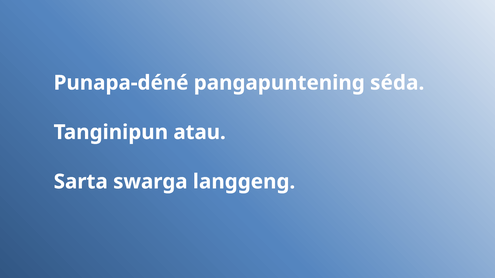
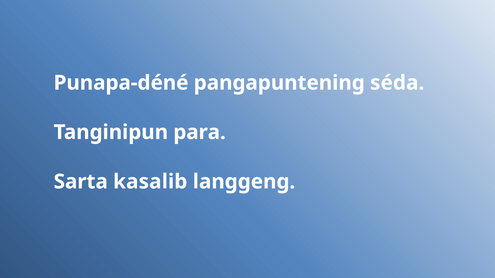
atau: atau -> para
swarga: swarga -> kasalib
